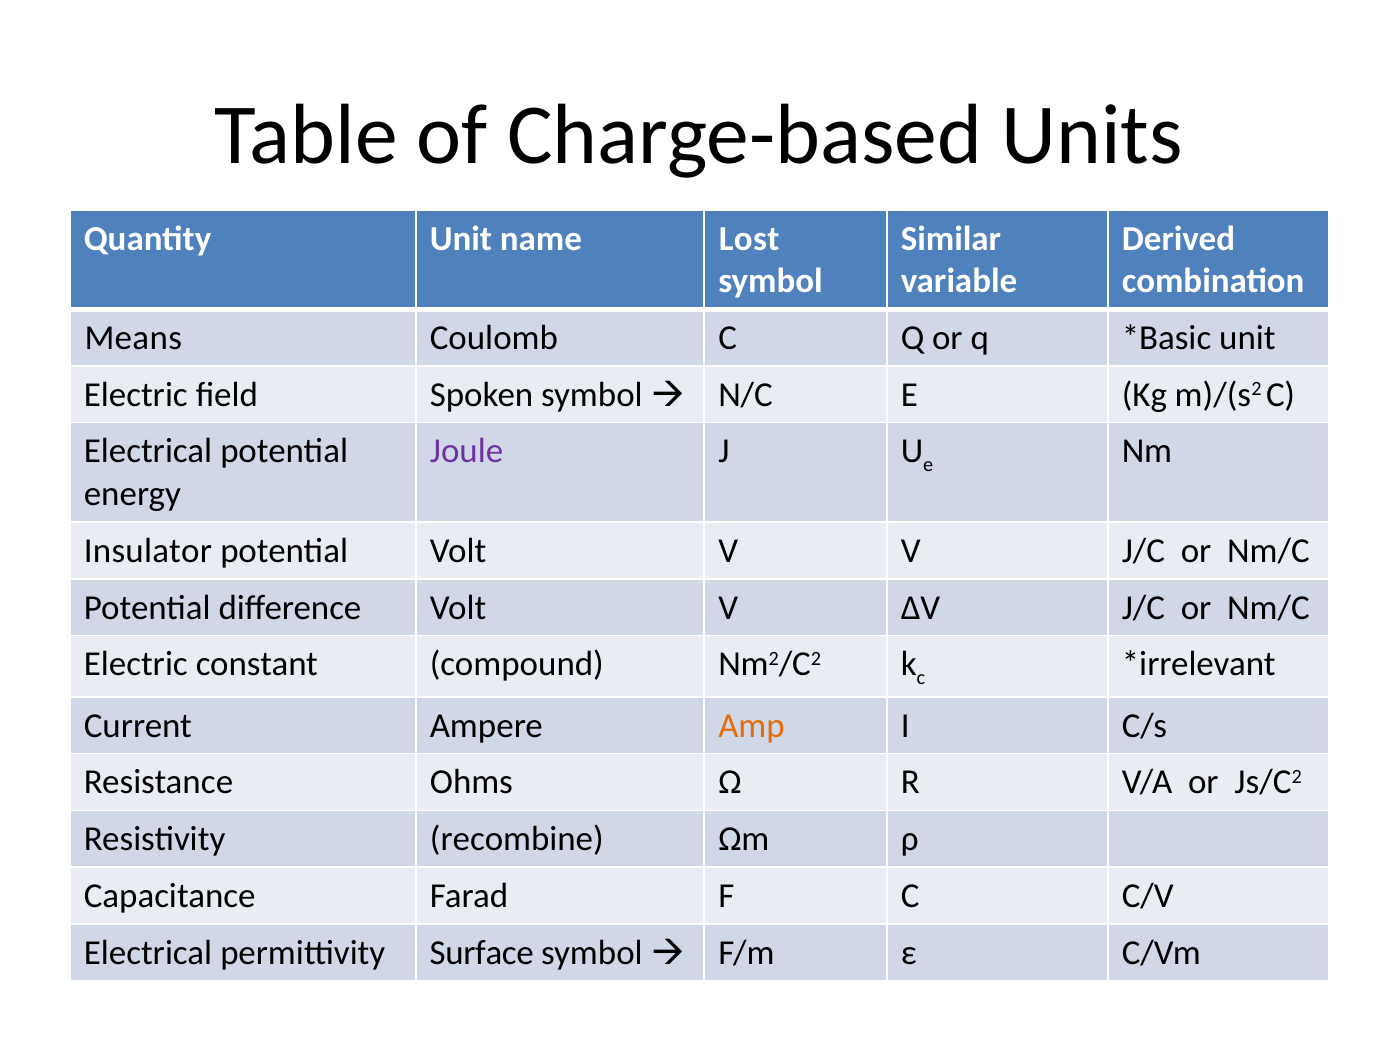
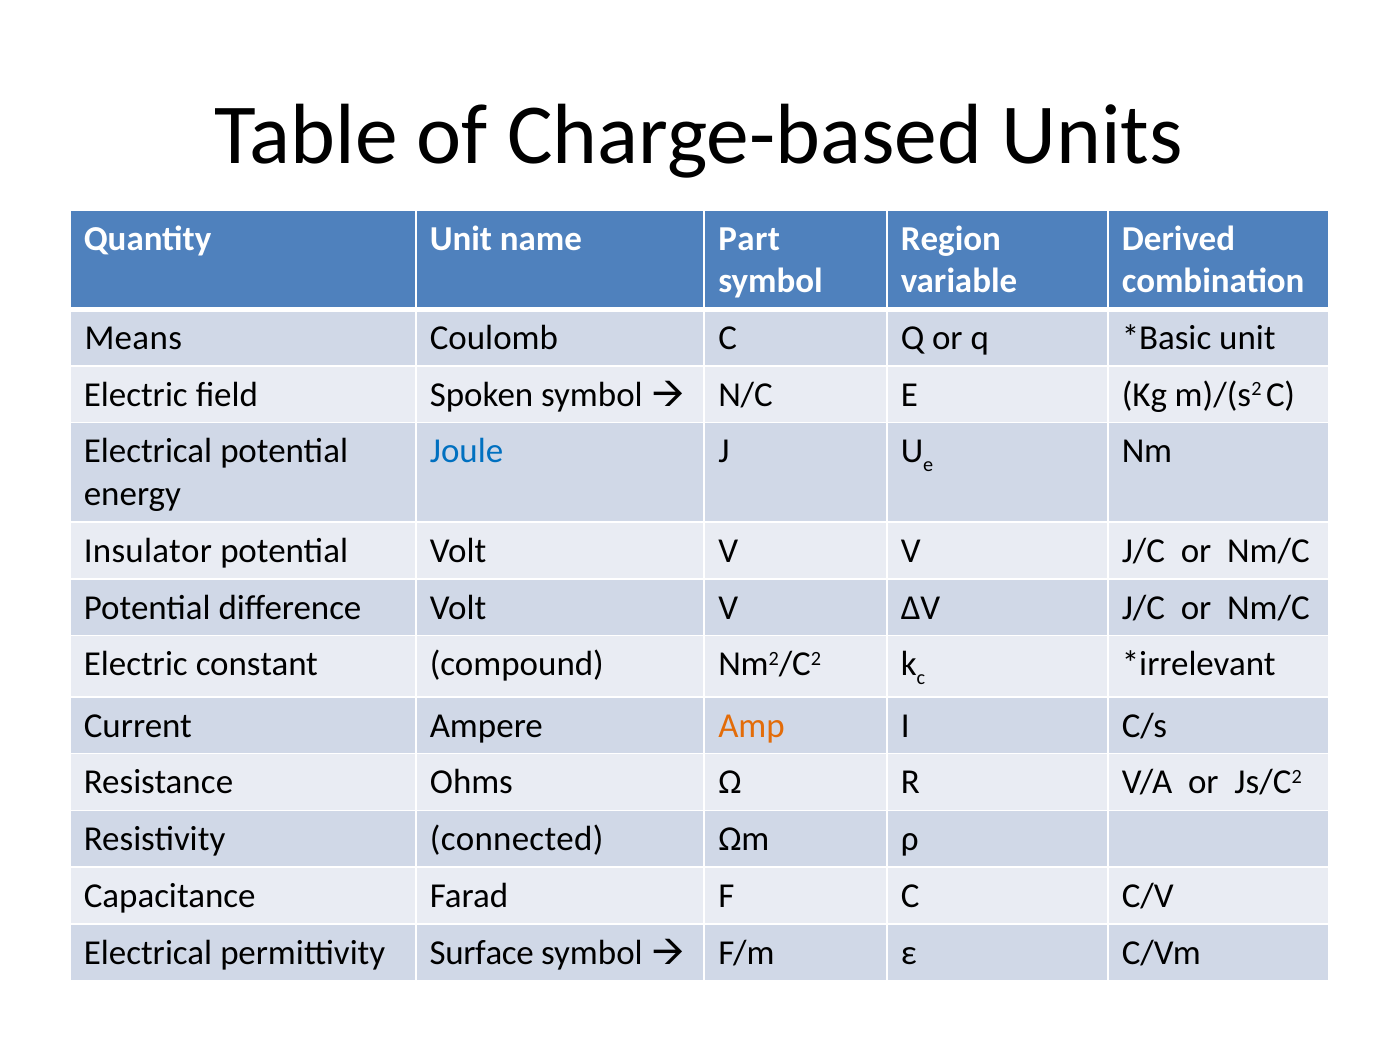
Lost: Lost -> Part
Similar: Similar -> Region
Joule colour: purple -> blue
recombine: recombine -> connected
